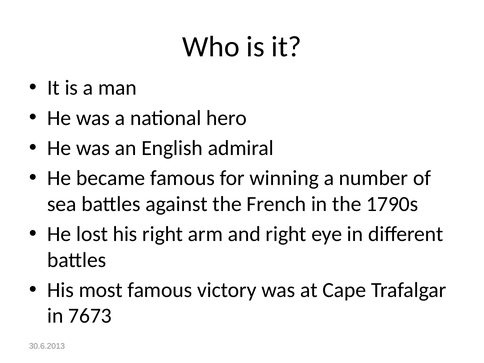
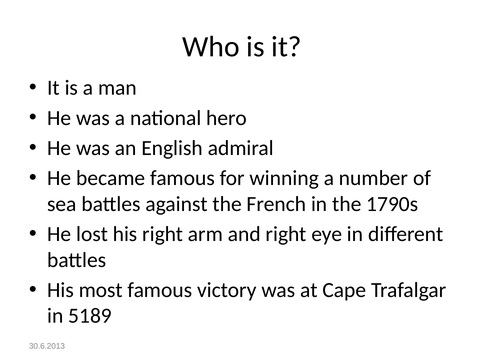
7673: 7673 -> 5189
